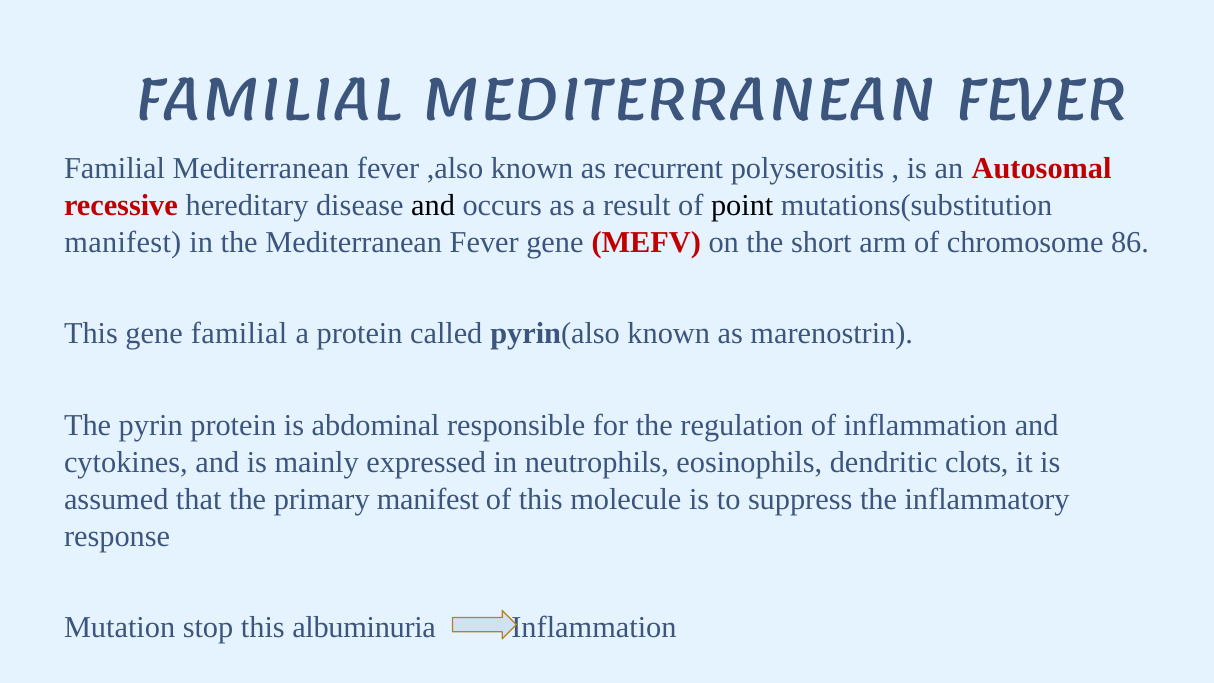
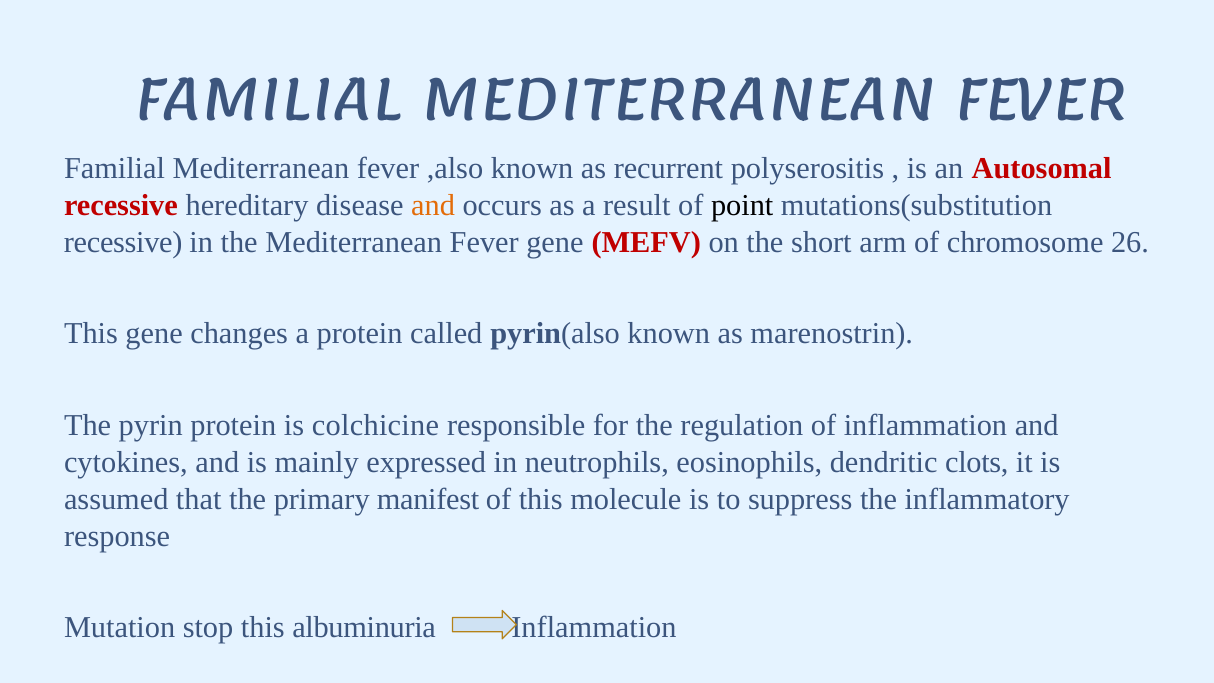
and at (433, 205) colour: black -> orange
manifest at (123, 242): manifest -> recessive
86: 86 -> 26
gene familial: familial -> changes
abdominal: abdominal -> colchicine
